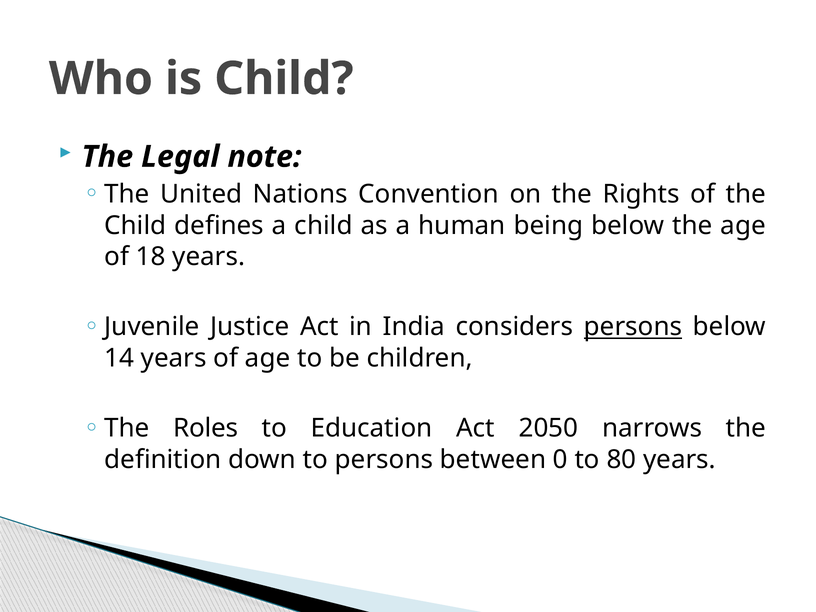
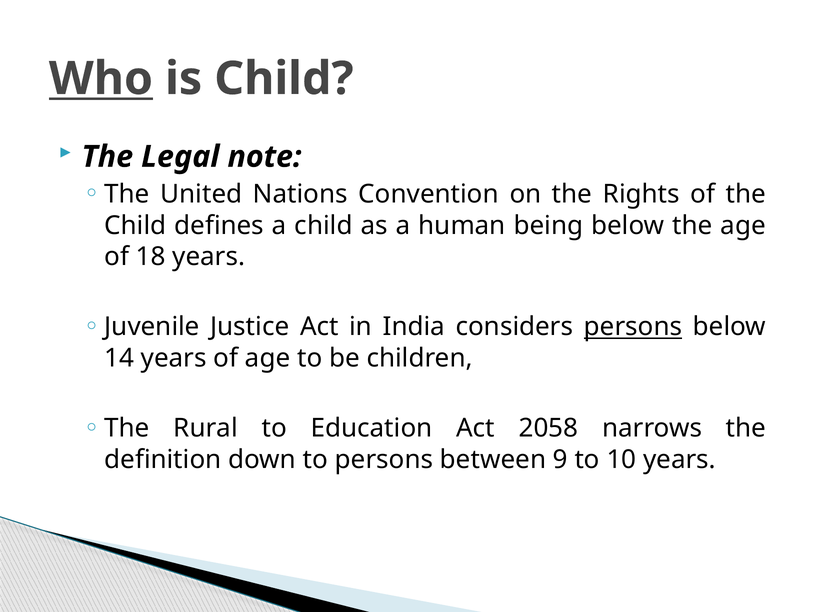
Who underline: none -> present
Roles: Roles -> Rural
2050: 2050 -> 2058
0: 0 -> 9
80: 80 -> 10
